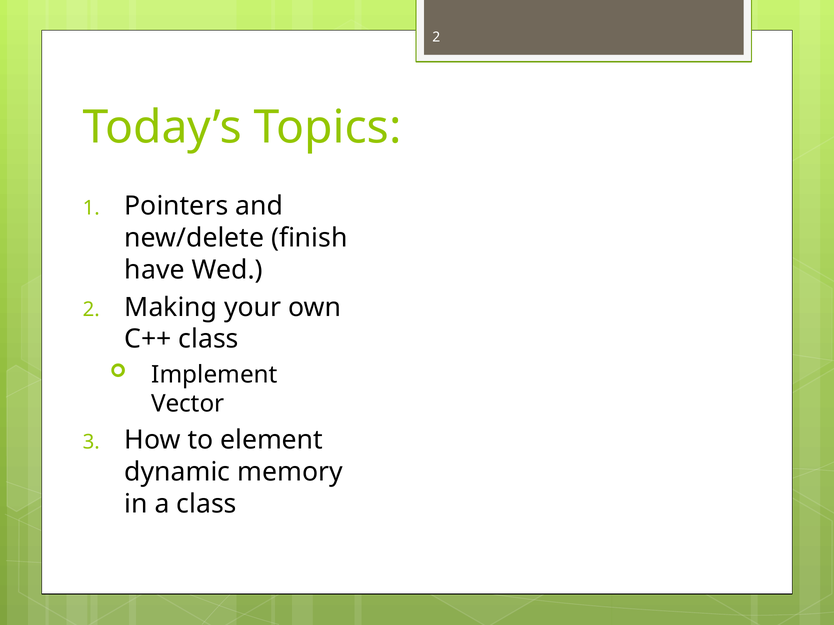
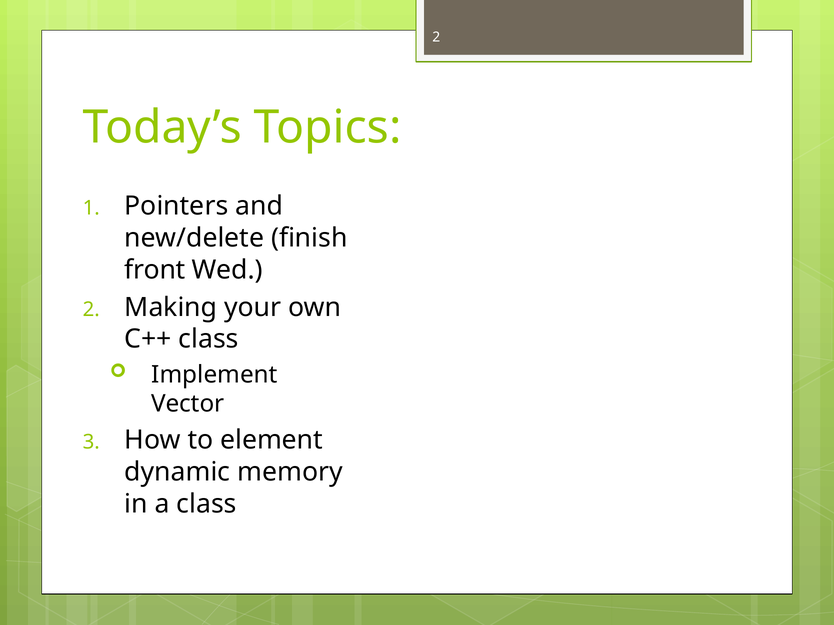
have: have -> front
